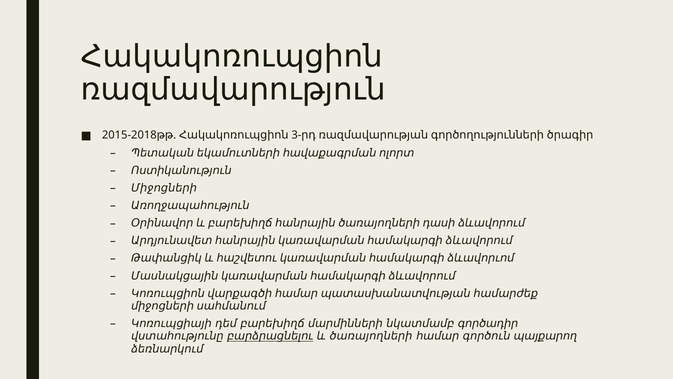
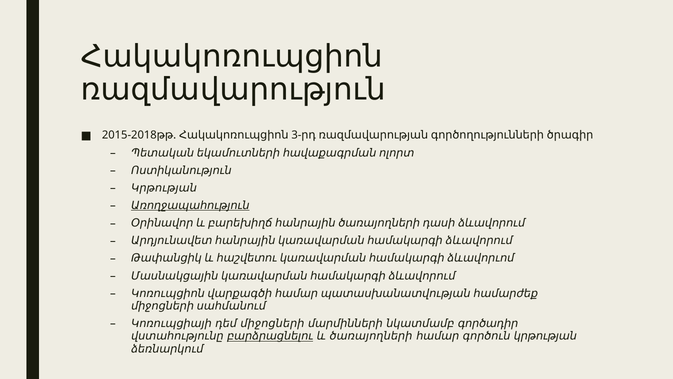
Միջոցների at (164, 188): Միջոցների -> Կրթության
Առողջապահություն underline: none -> present
դեմ բարեխիղճ: բարեխիղճ -> միջոցների
գործուն պայքարող: պայքարող -> կրթության
